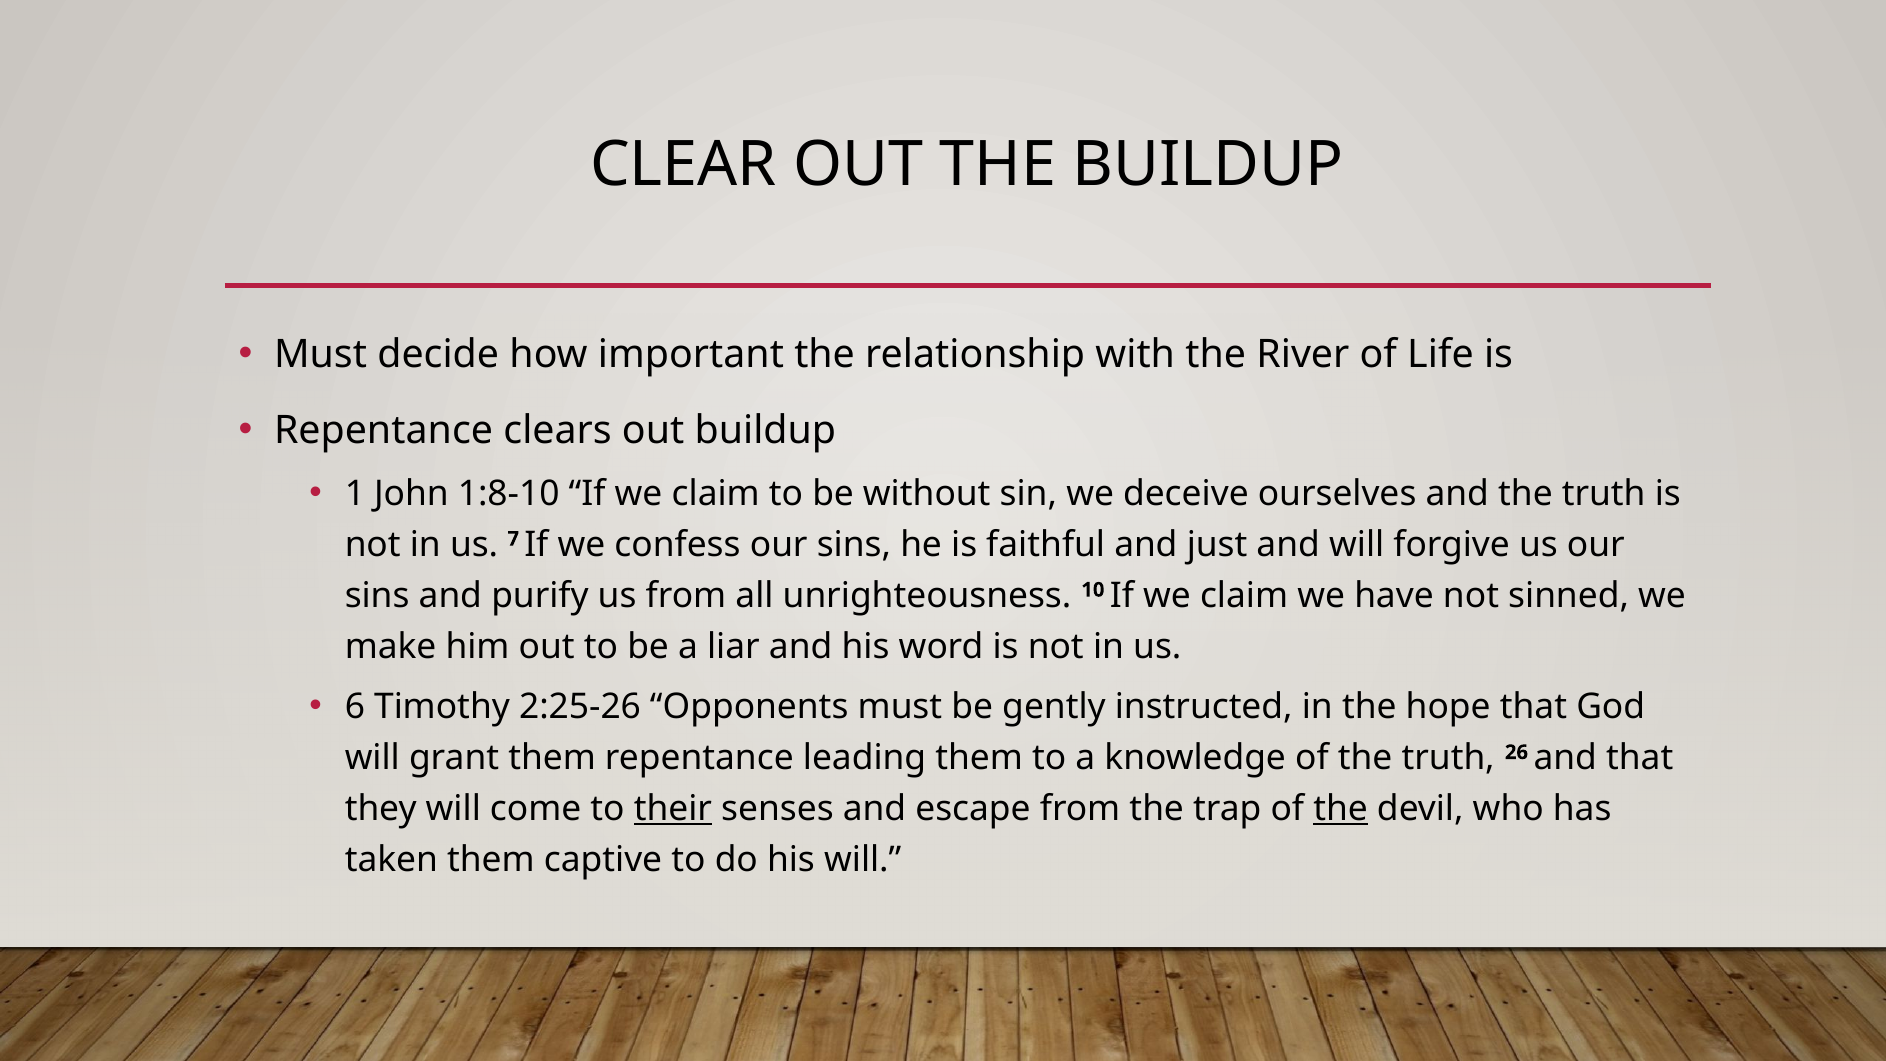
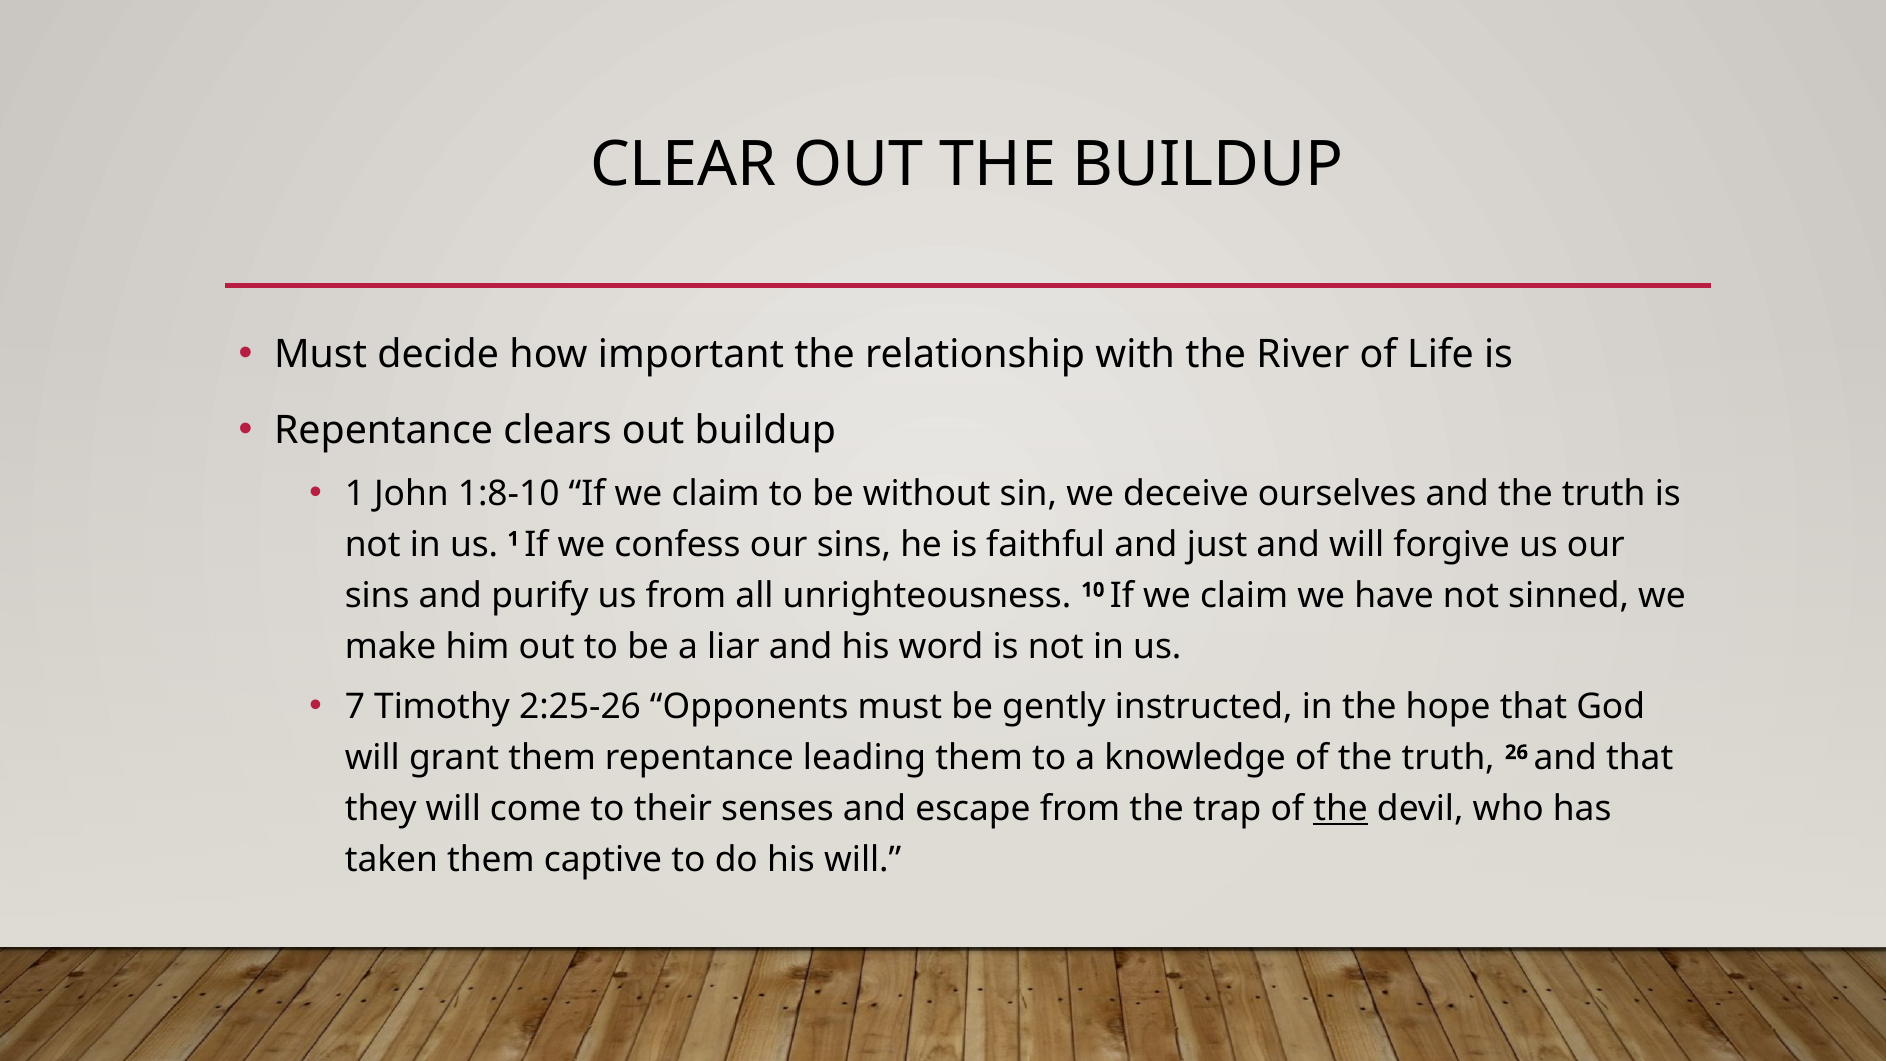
us 7: 7 -> 1
6: 6 -> 7
their underline: present -> none
